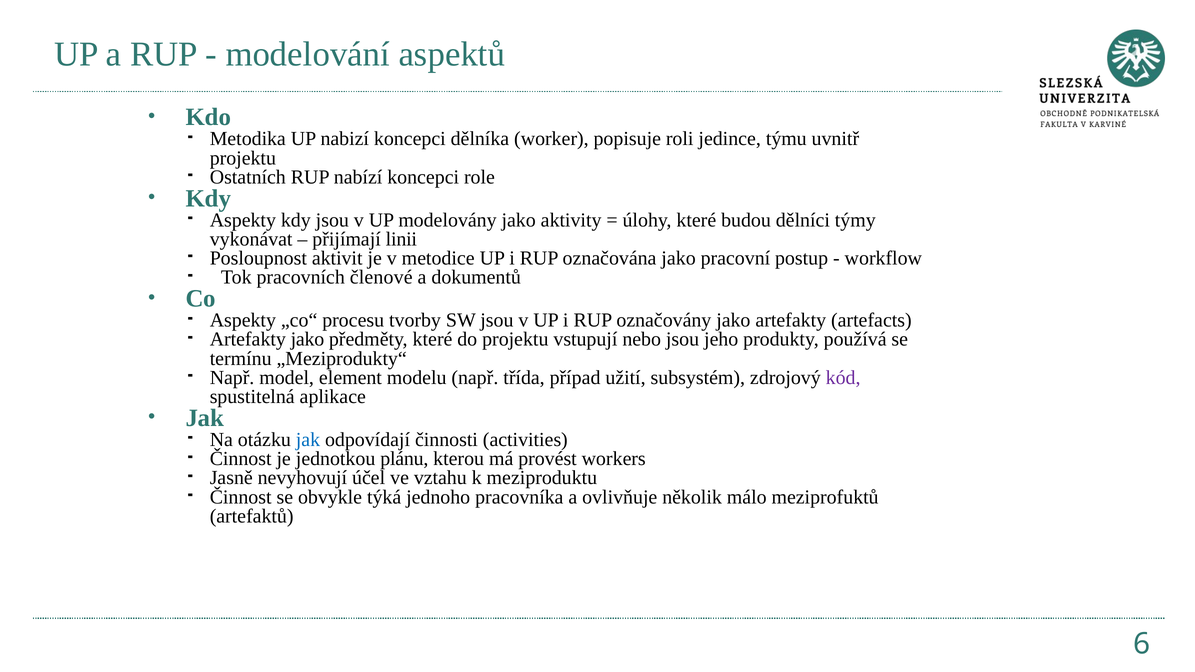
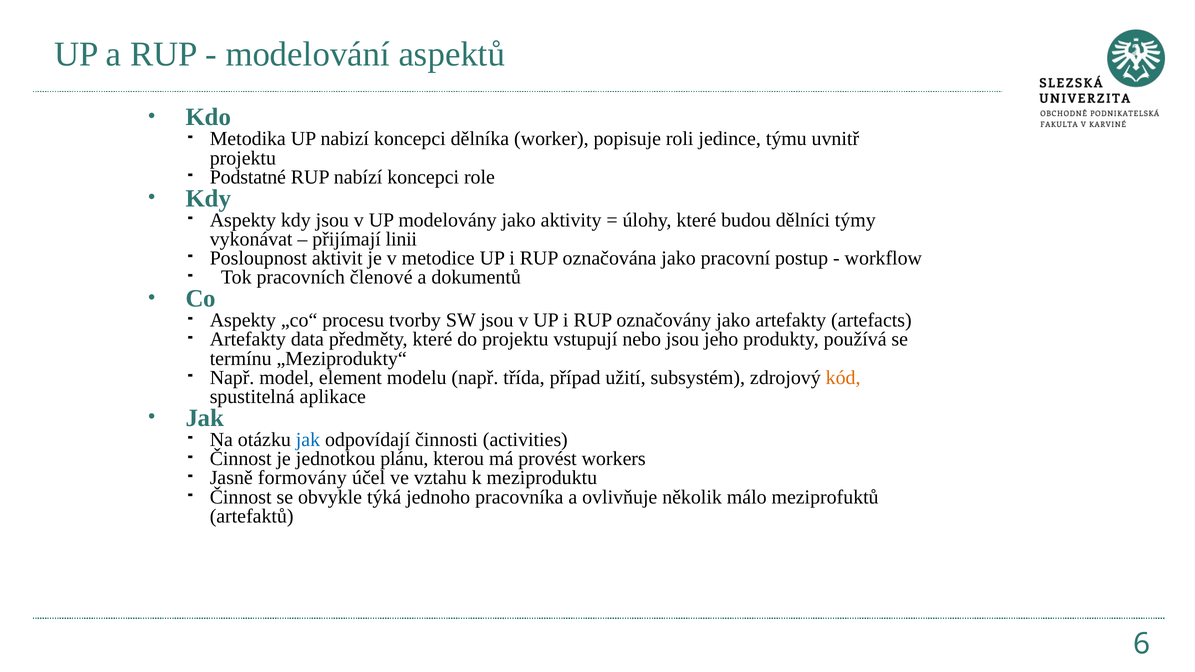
Ostatních: Ostatních -> Podstatné
Artefakty jako: jako -> data
kód colour: purple -> orange
nevyhovují: nevyhovují -> formovány
